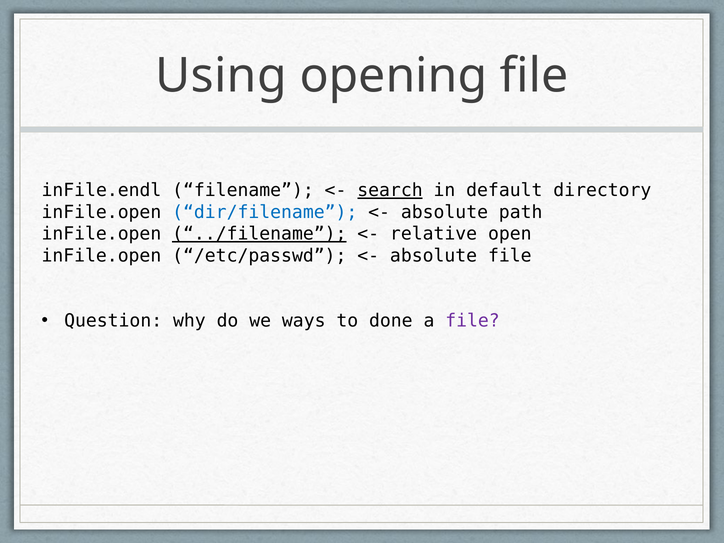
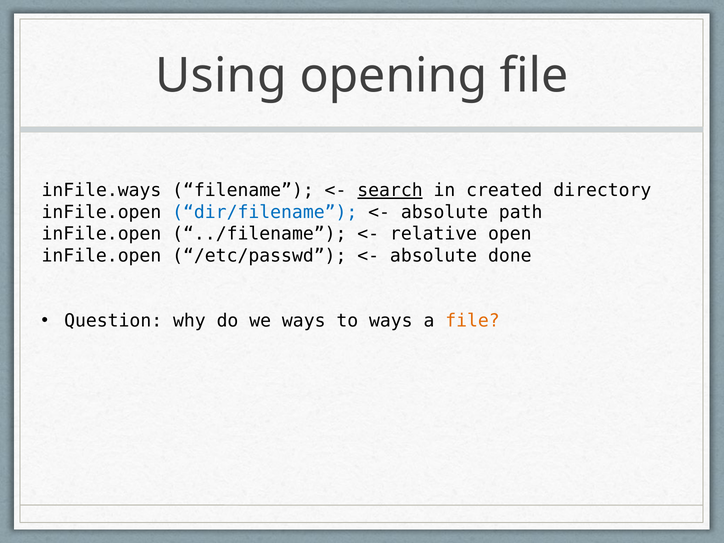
inFile.endl: inFile.endl -> inFile.ways
default: default -> created
../filename underline: present -> none
absolute file: file -> done
to done: done -> ways
file at (473, 321) colour: purple -> orange
